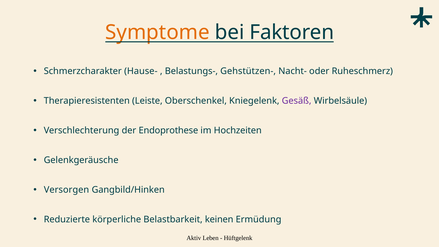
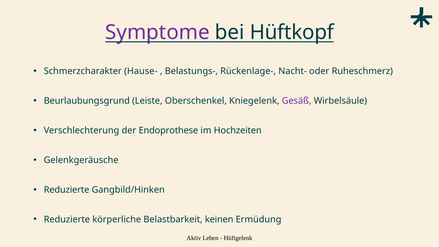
Symptome colour: orange -> purple
Faktoren: Faktoren -> Hüftkopf
Gehstützen-: Gehstützen- -> Rückenlage-
Therapieresistenten: Therapieresistenten -> Beurlaubungsgrund
Versorgen at (66, 190): Versorgen -> Reduzierte
